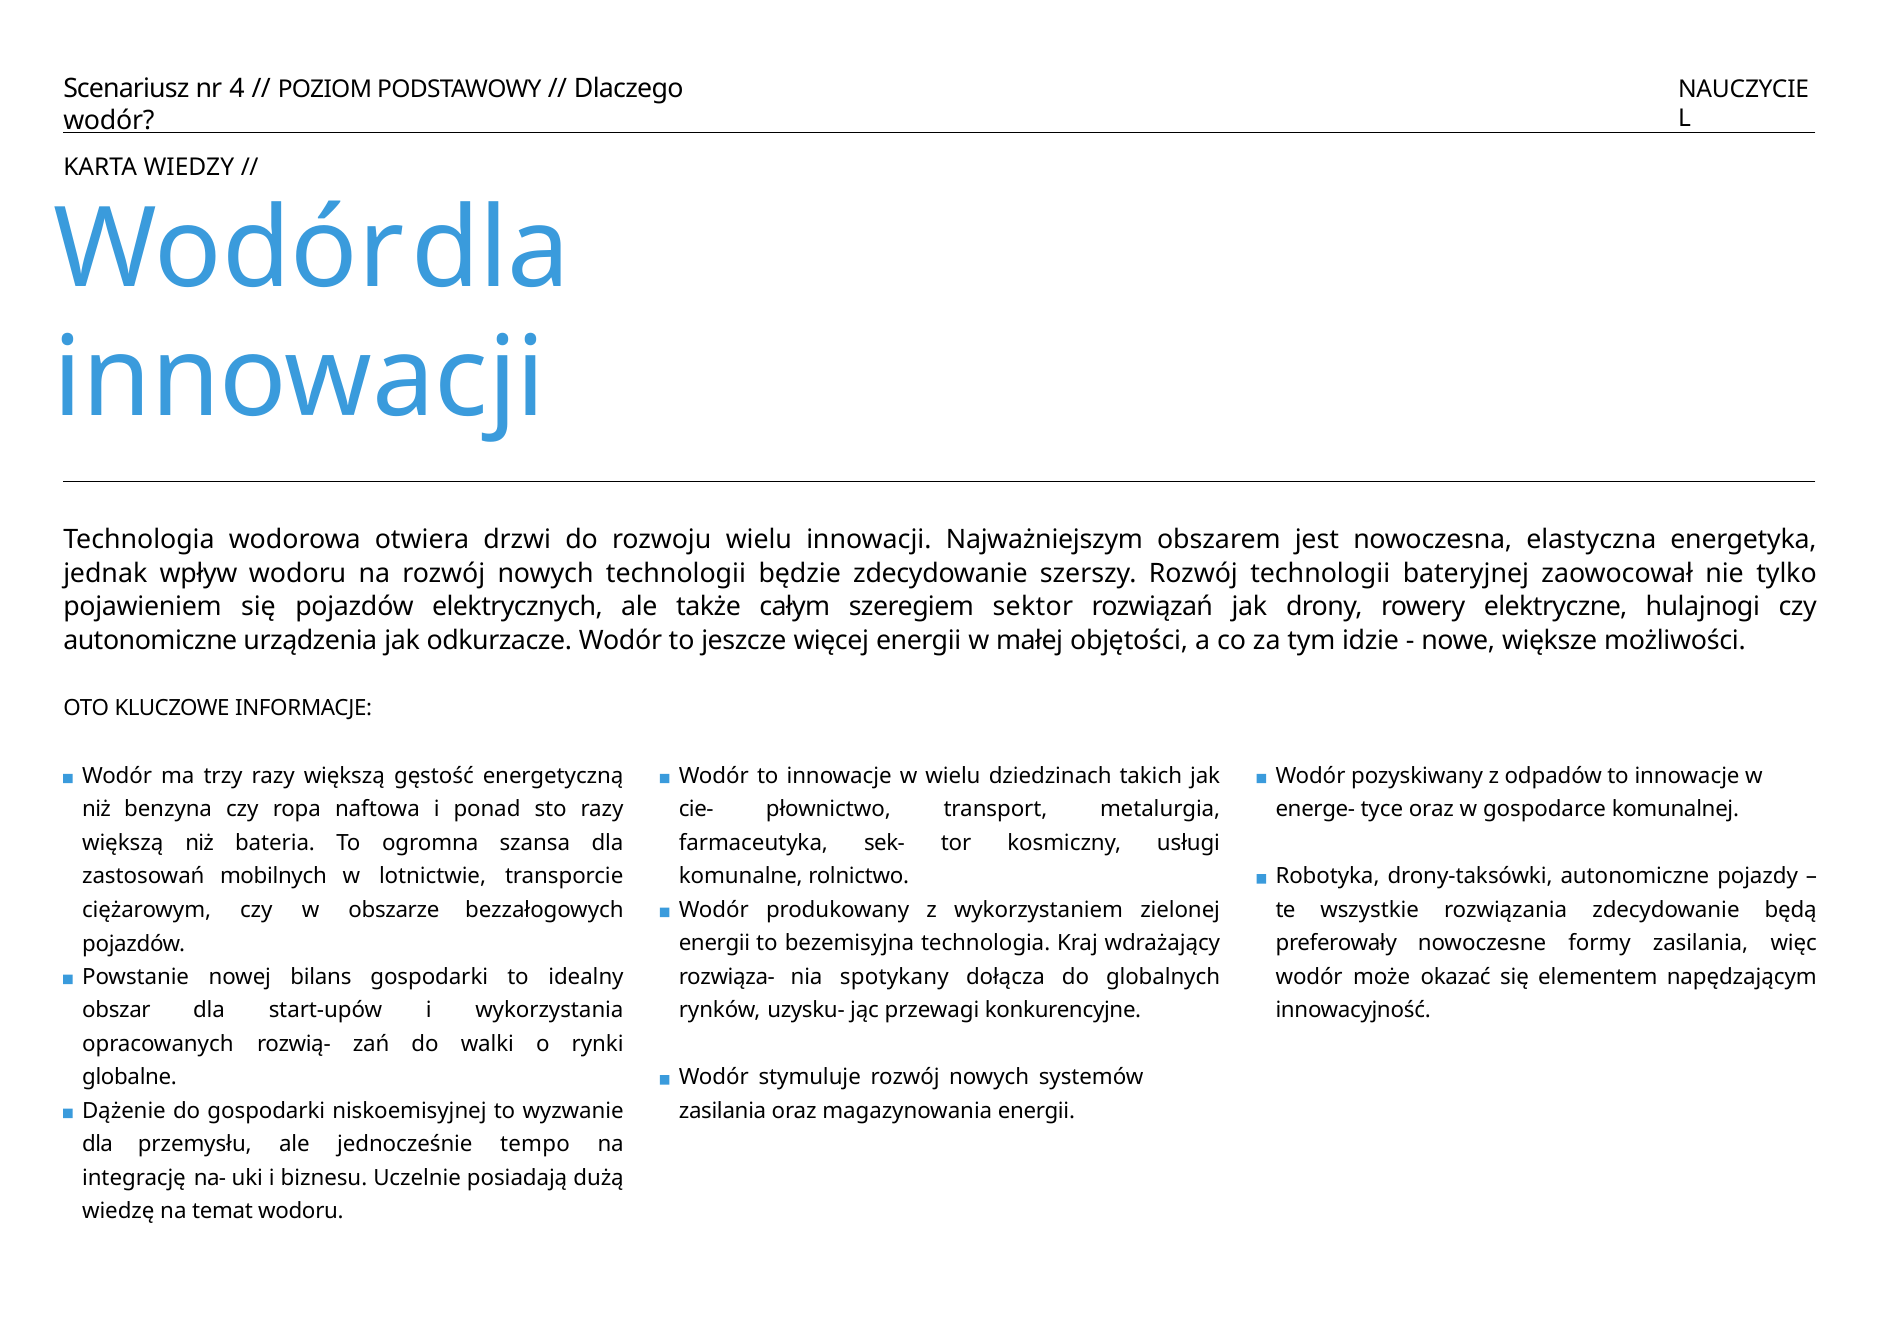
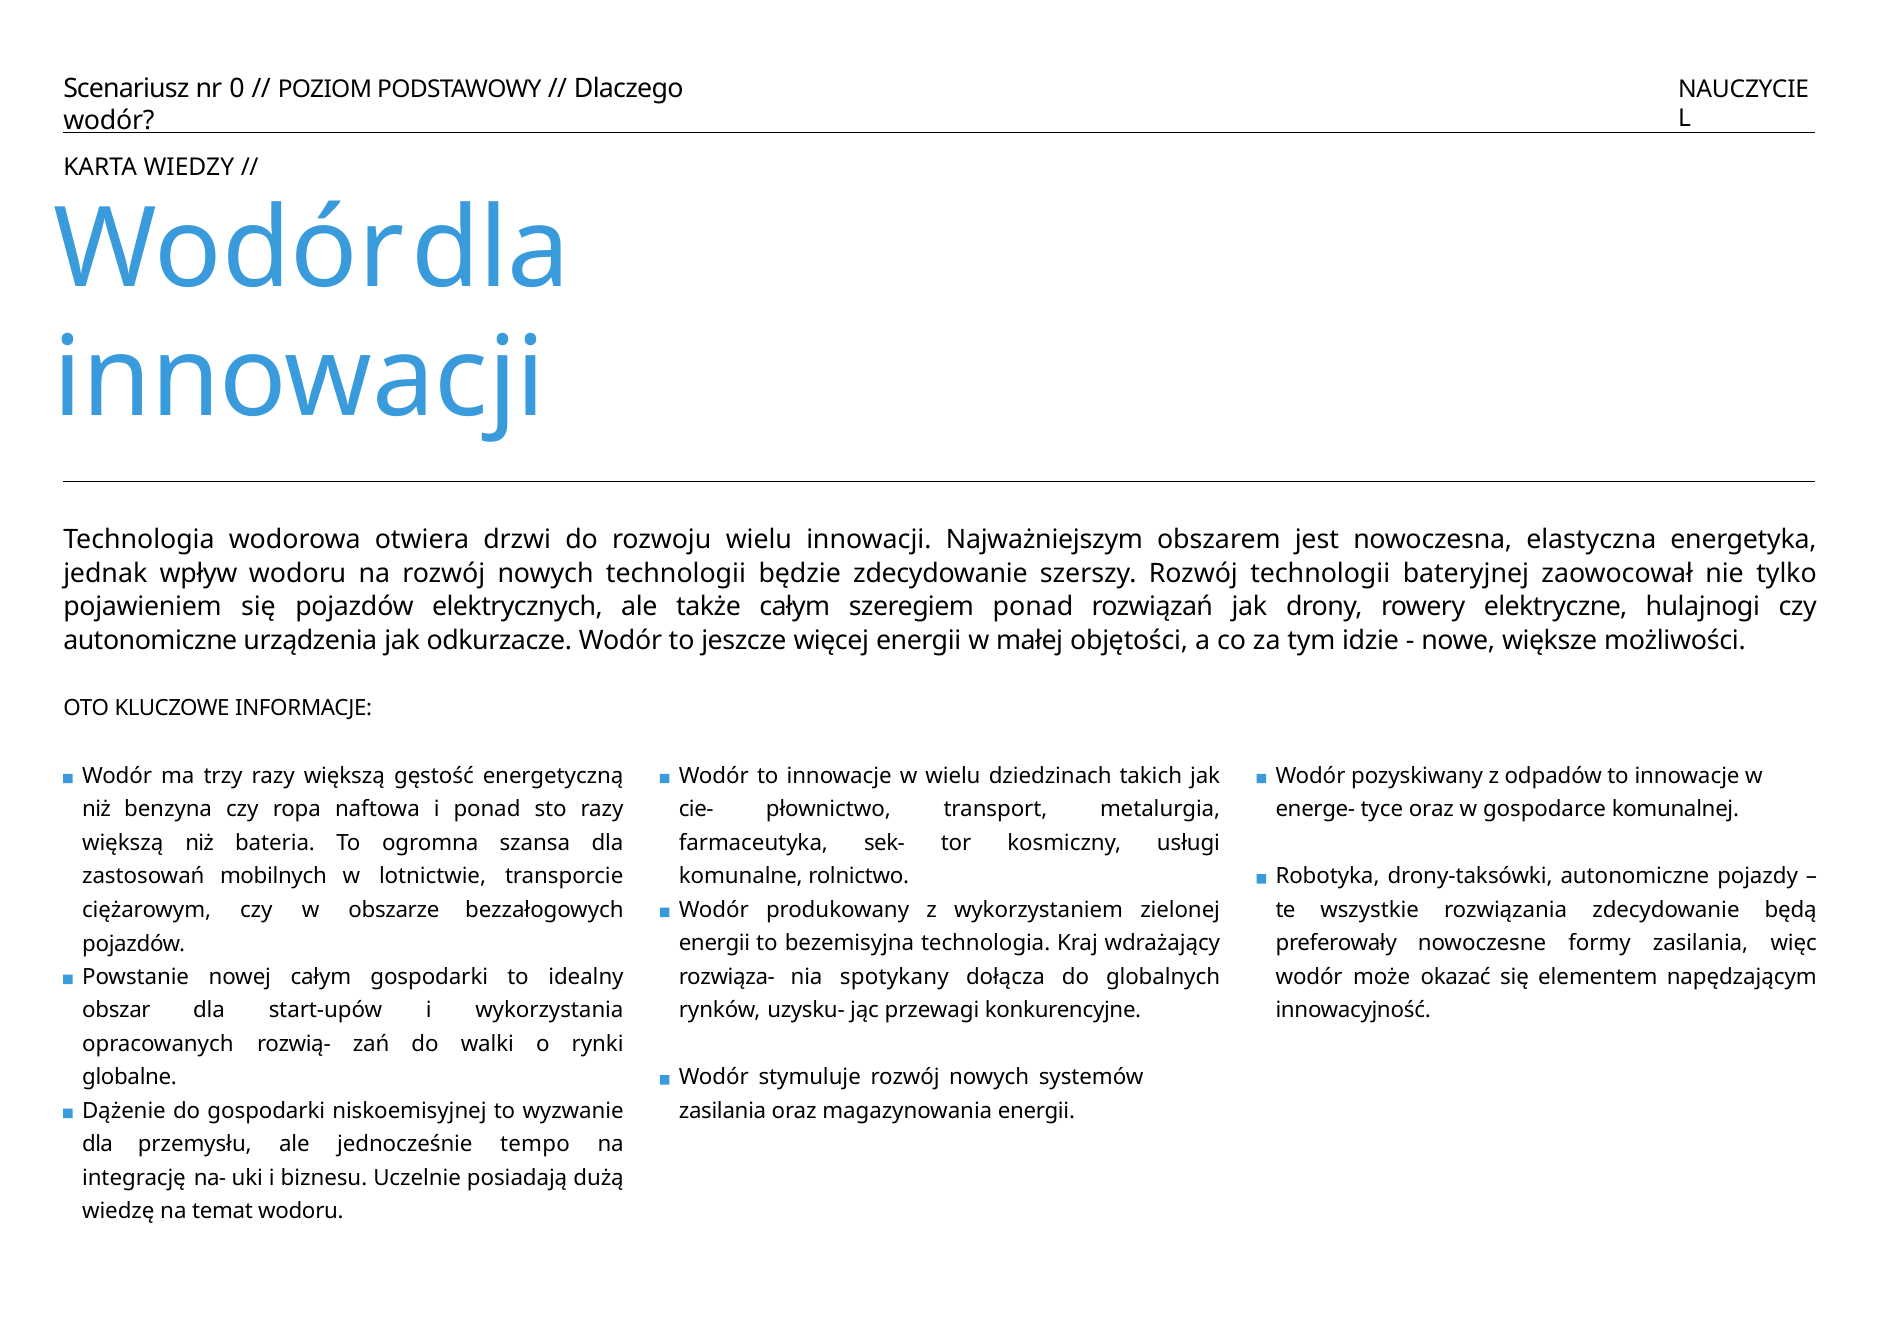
4: 4 -> 0
szeregiem sektor: sektor -> ponad
nowej bilans: bilans -> całym
